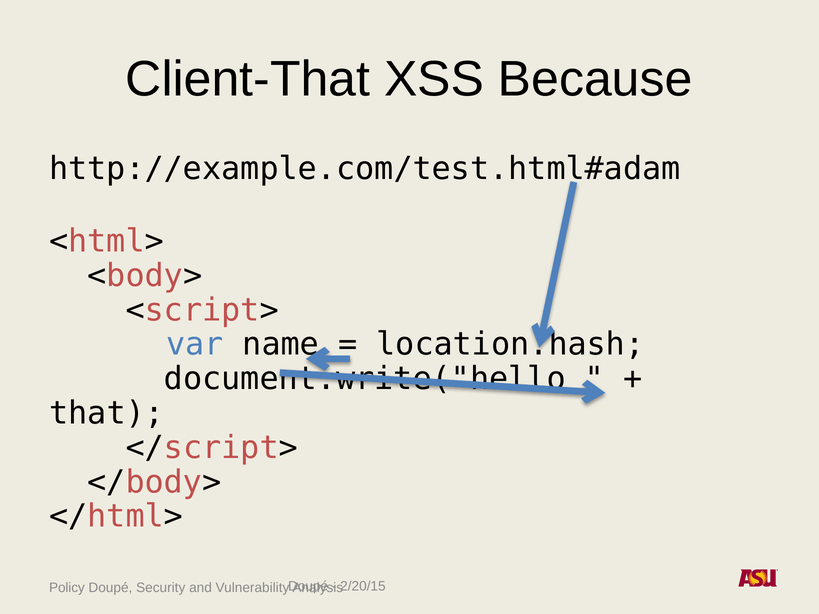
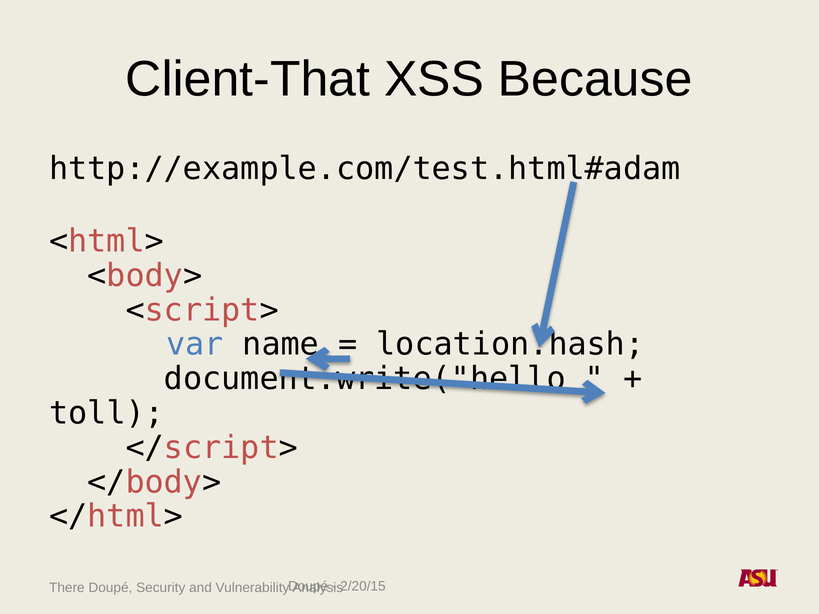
that: that -> toll
Policy: Policy -> There
